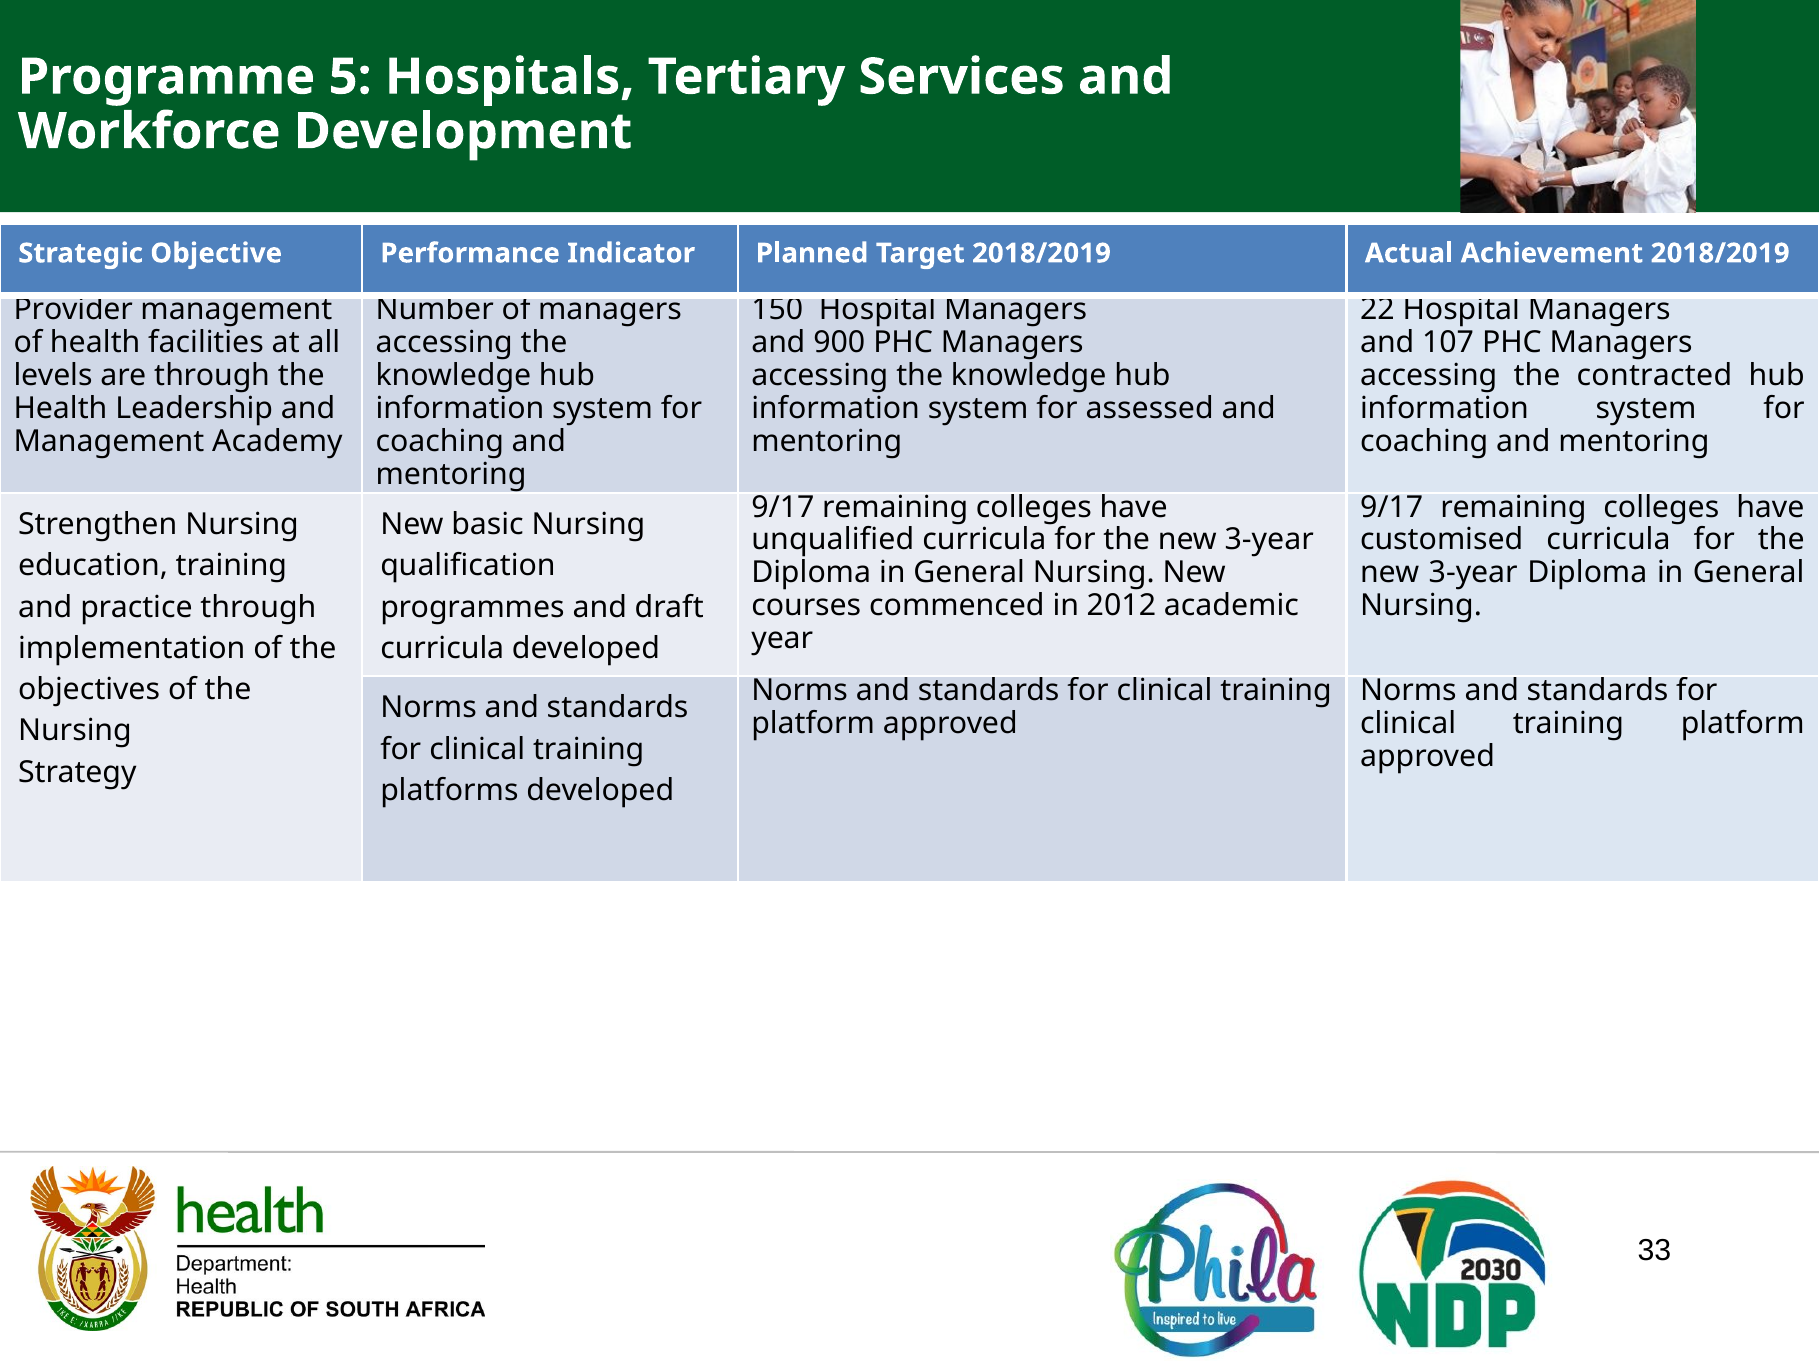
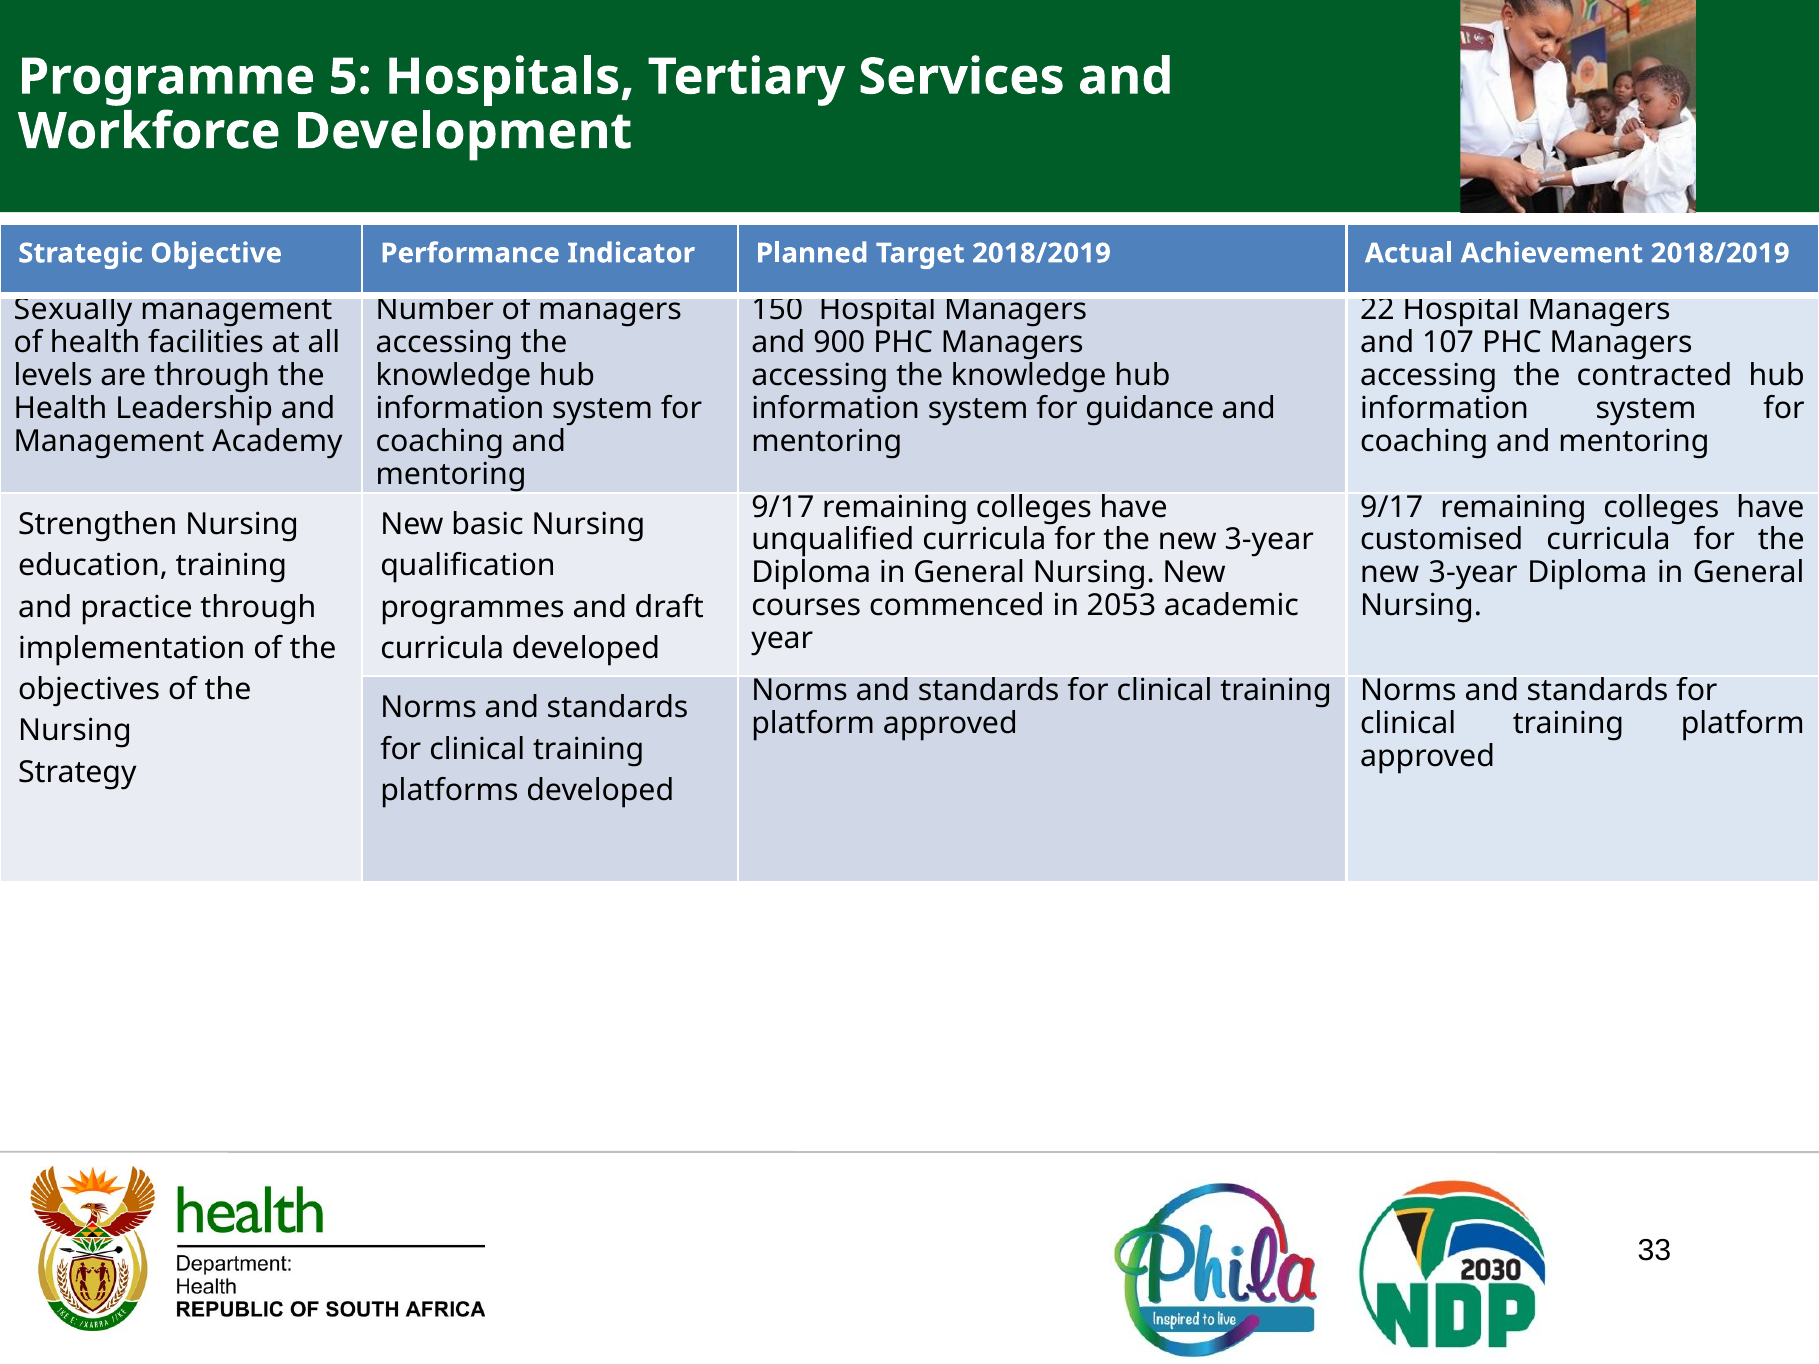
Provider: Provider -> Sexually
assessed: assessed -> guidance
2012: 2012 -> 2053
